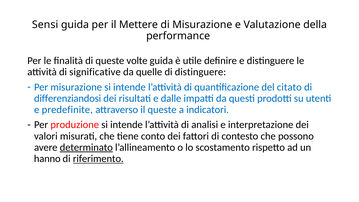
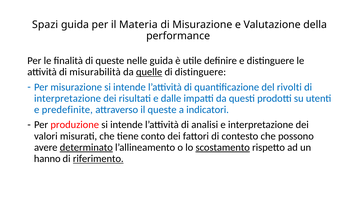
Sensi: Sensi -> Spazi
Mettere: Mettere -> Materia
volte: volte -> nelle
significative: significative -> misurabilità
quelle underline: none -> present
citato: citato -> rivolti
differenziandosi at (68, 98): differenziandosi -> interpretazione
scostamento underline: none -> present
